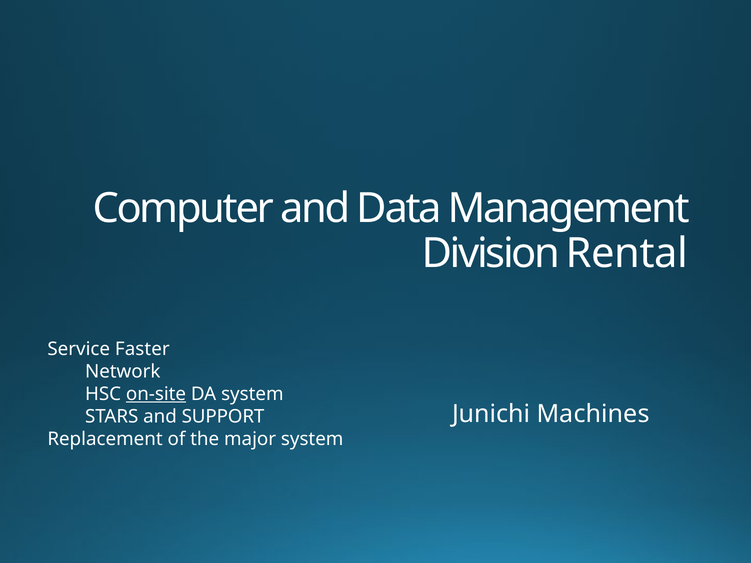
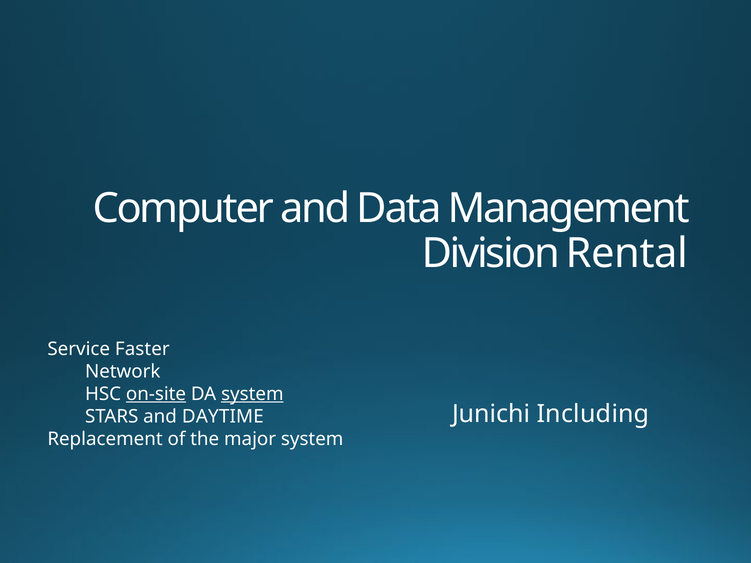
system at (252, 394) underline: none -> present
Machines: Machines -> Including
SUPPORT: SUPPORT -> DAYTIME
